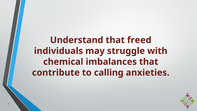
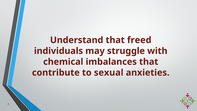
calling: calling -> sexual
